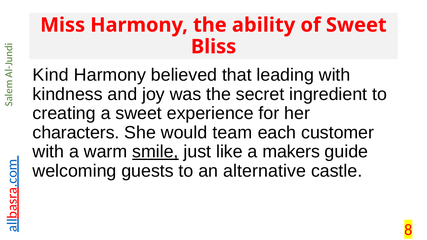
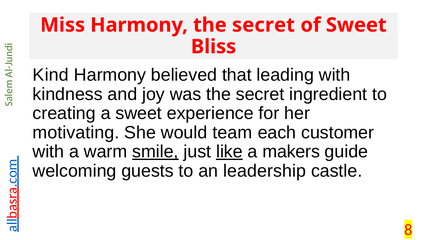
Harmony the ability: ability -> secret
characters: characters -> motivating
like underline: none -> present
alternative: alternative -> leadership
